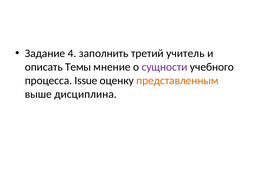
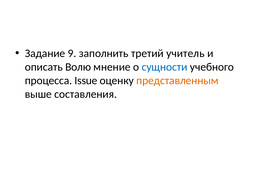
4: 4 -> 9
Темы: Темы -> Волю
сущности colour: purple -> blue
дисциплина: дисциплина -> составления
